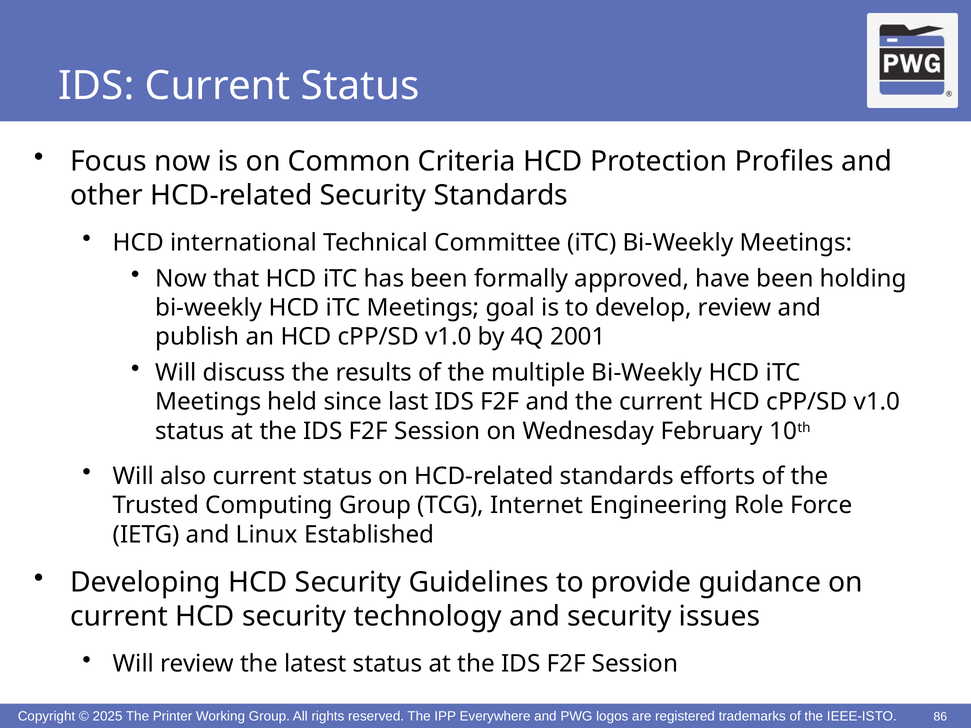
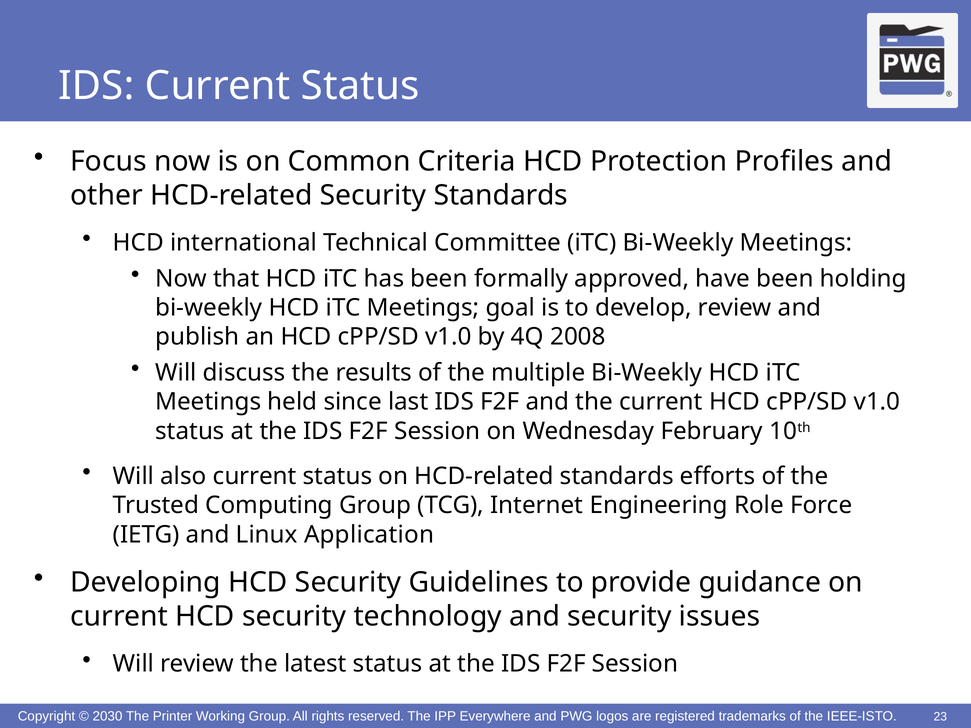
2001: 2001 -> 2008
Established: Established -> Application
2025: 2025 -> 2030
86: 86 -> 23
